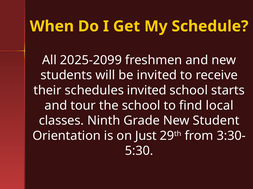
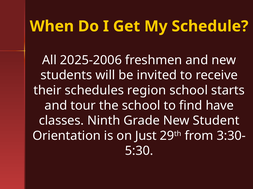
2025-2099: 2025-2099 -> 2025-2006
schedules invited: invited -> region
local: local -> have
